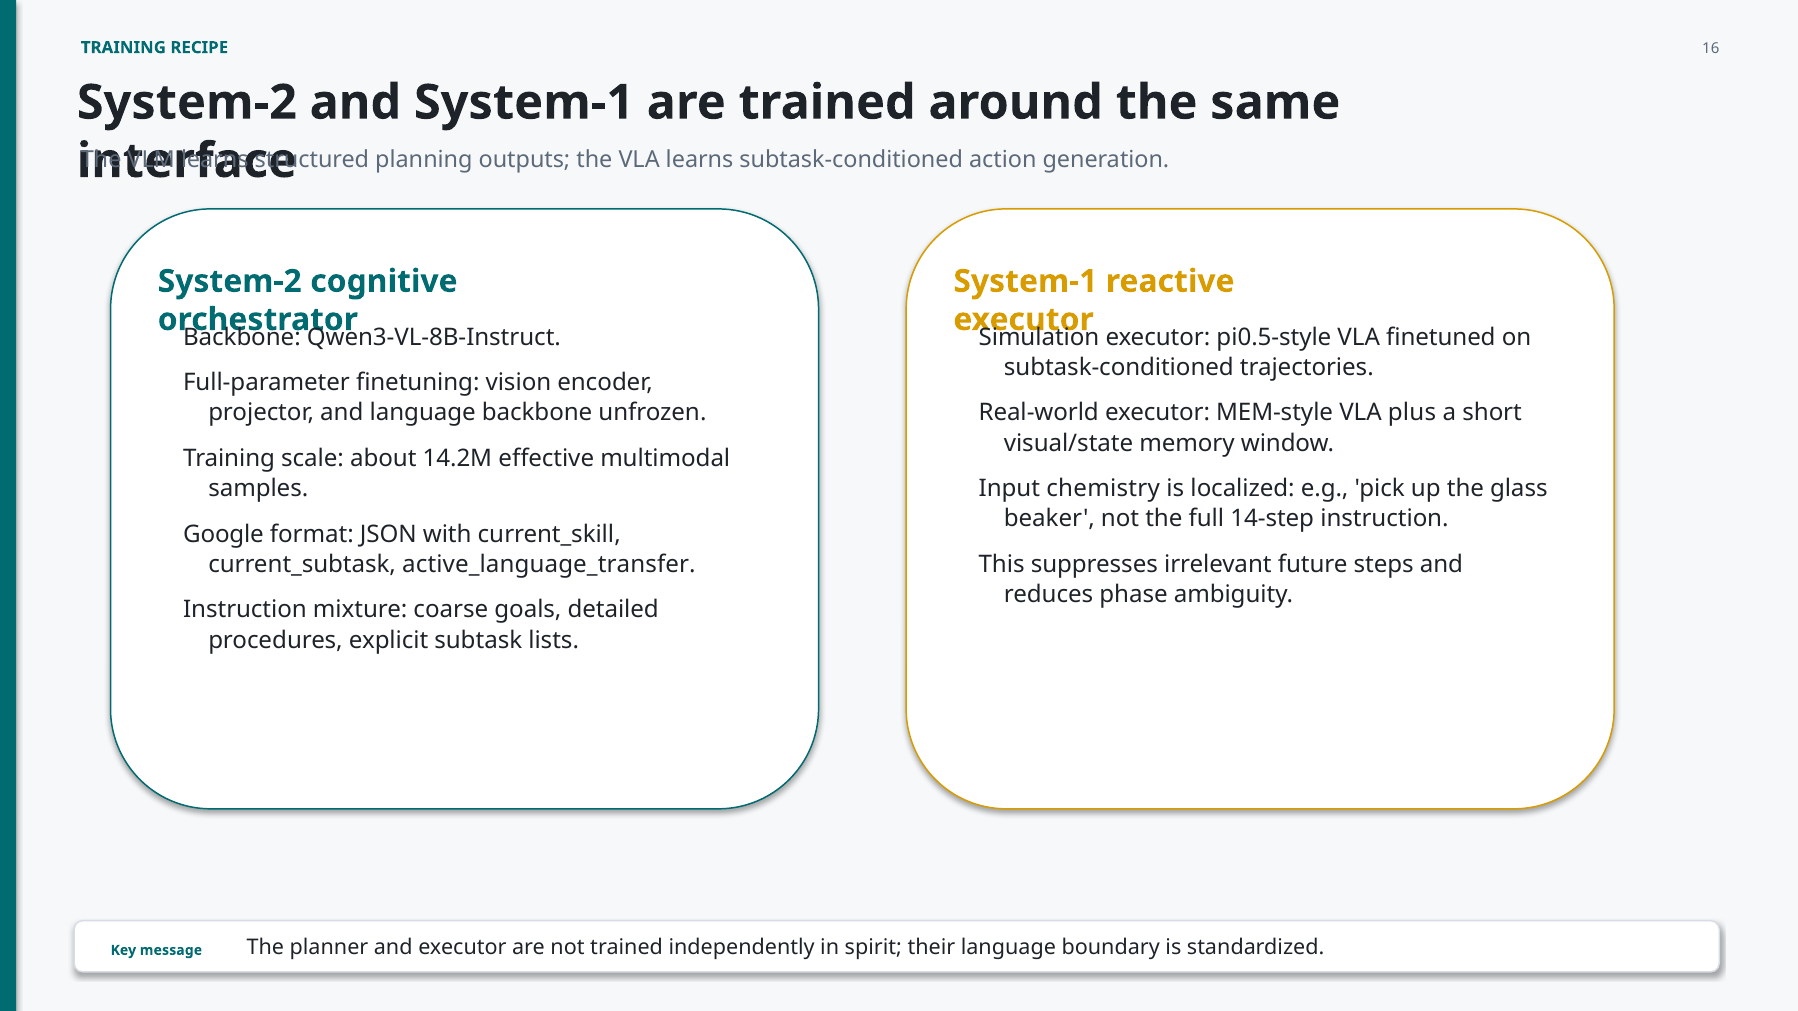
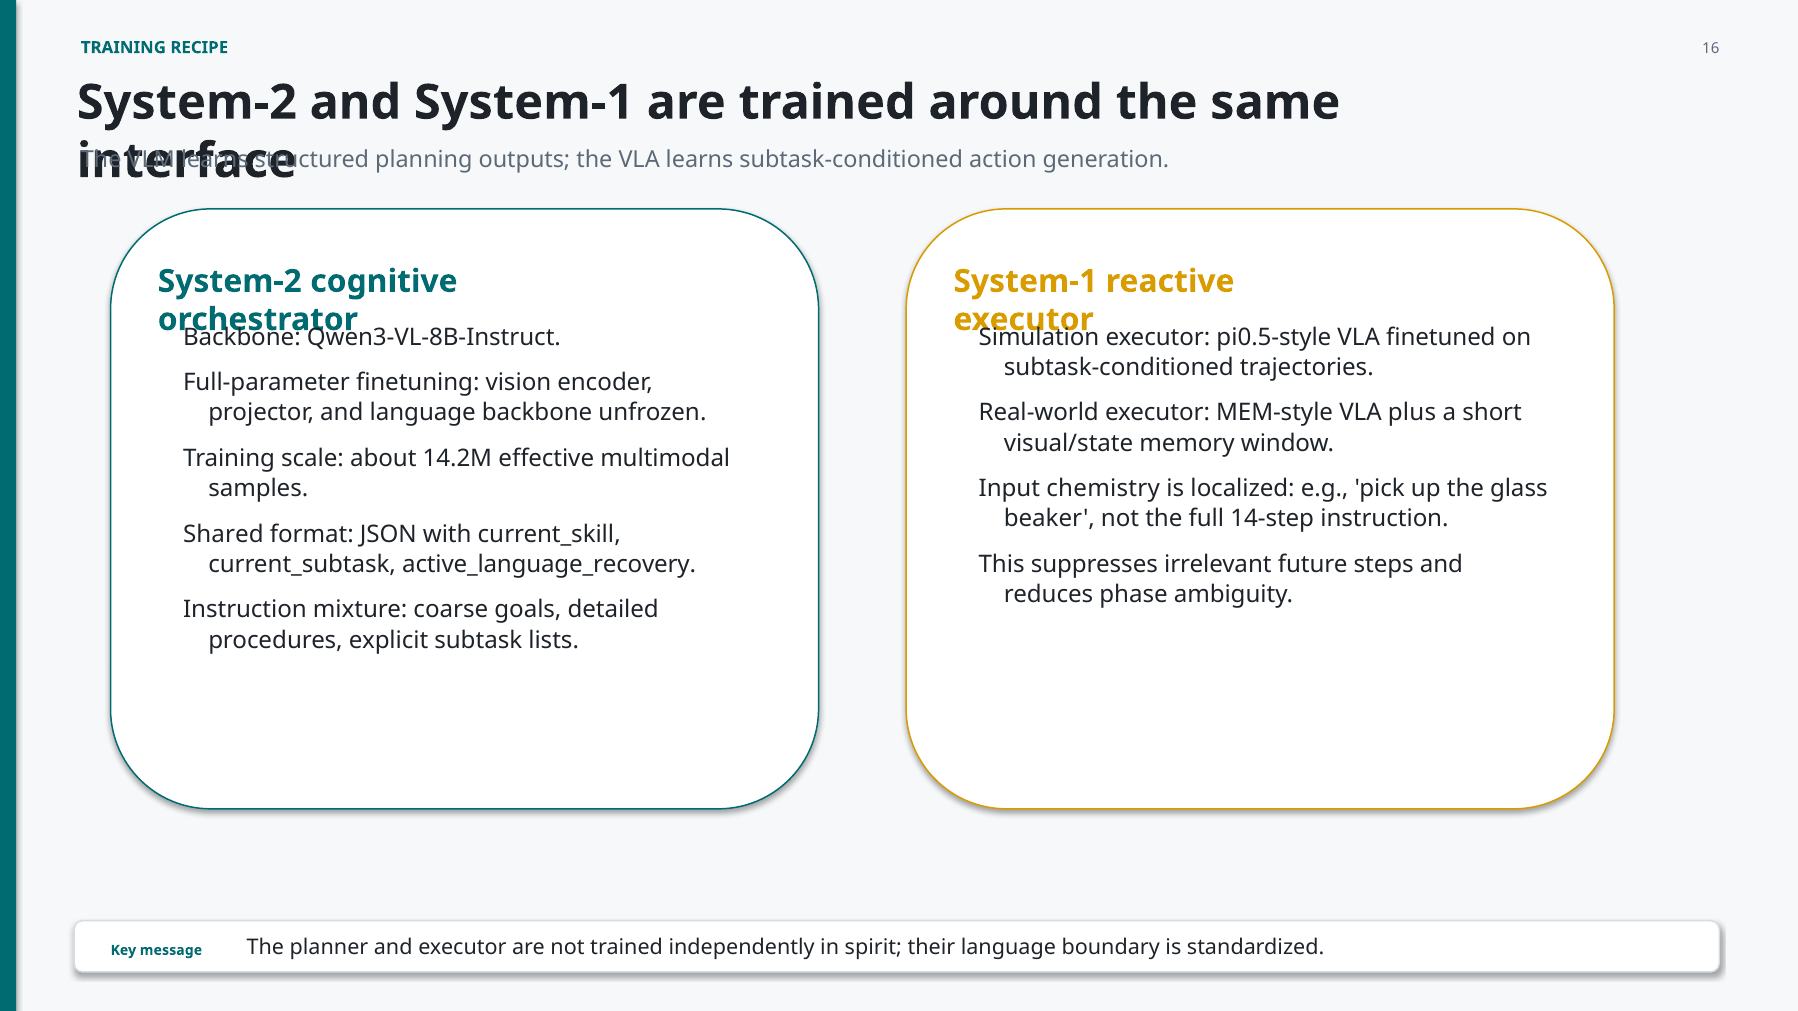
Google: Google -> Shared
active_language_transfer: active_language_transfer -> active_language_recovery
